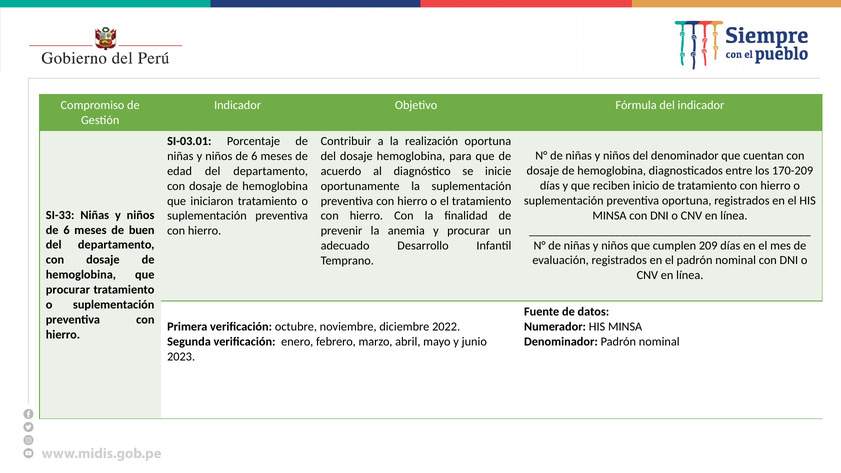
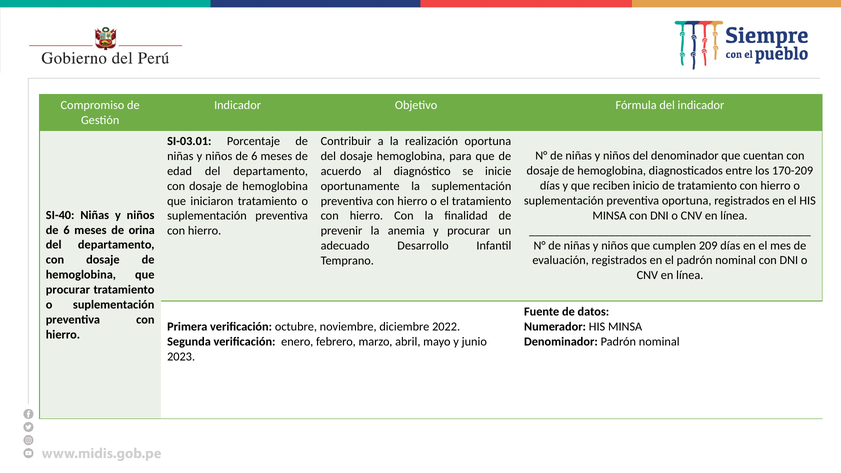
SI-33: SI-33 -> SI-40
buen: buen -> orina
